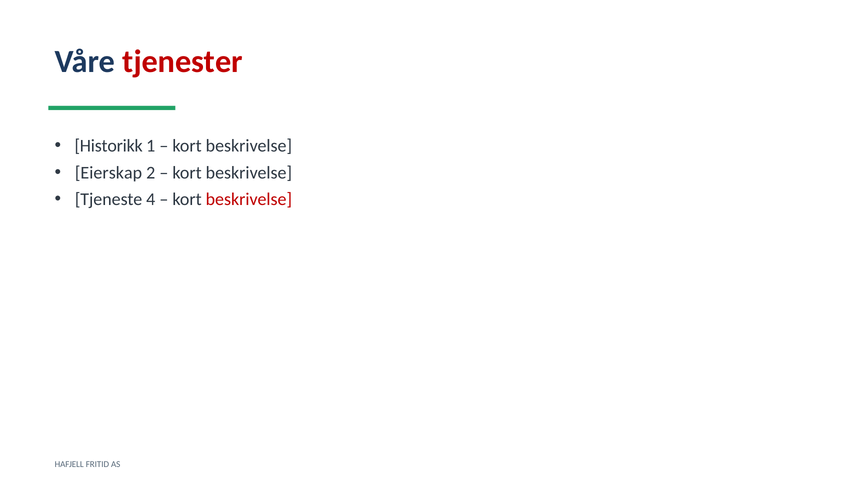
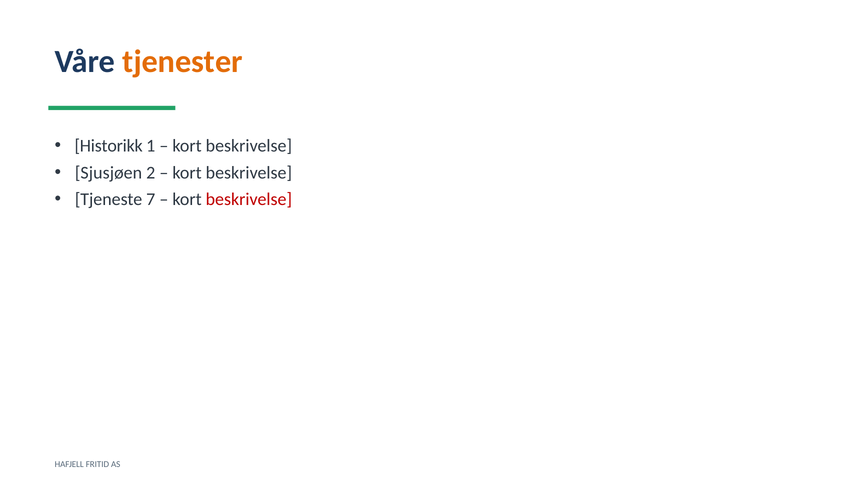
tjenester colour: red -> orange
Eierskap: Eierskap -> Sjusjøen
4: 4 -> 7
